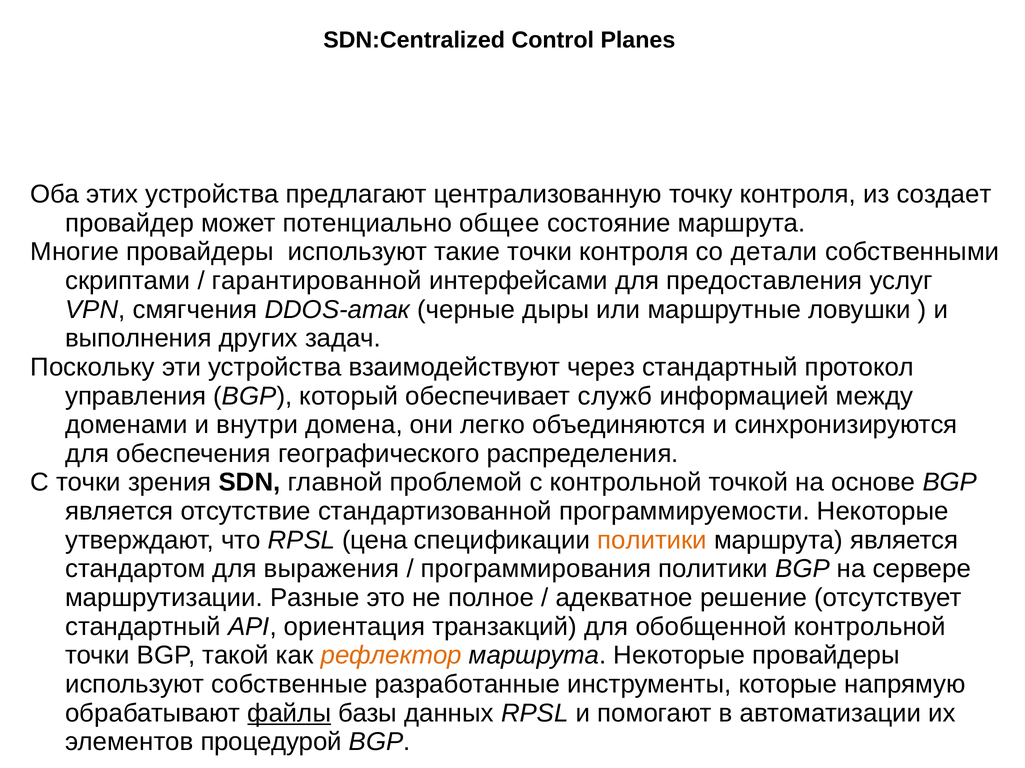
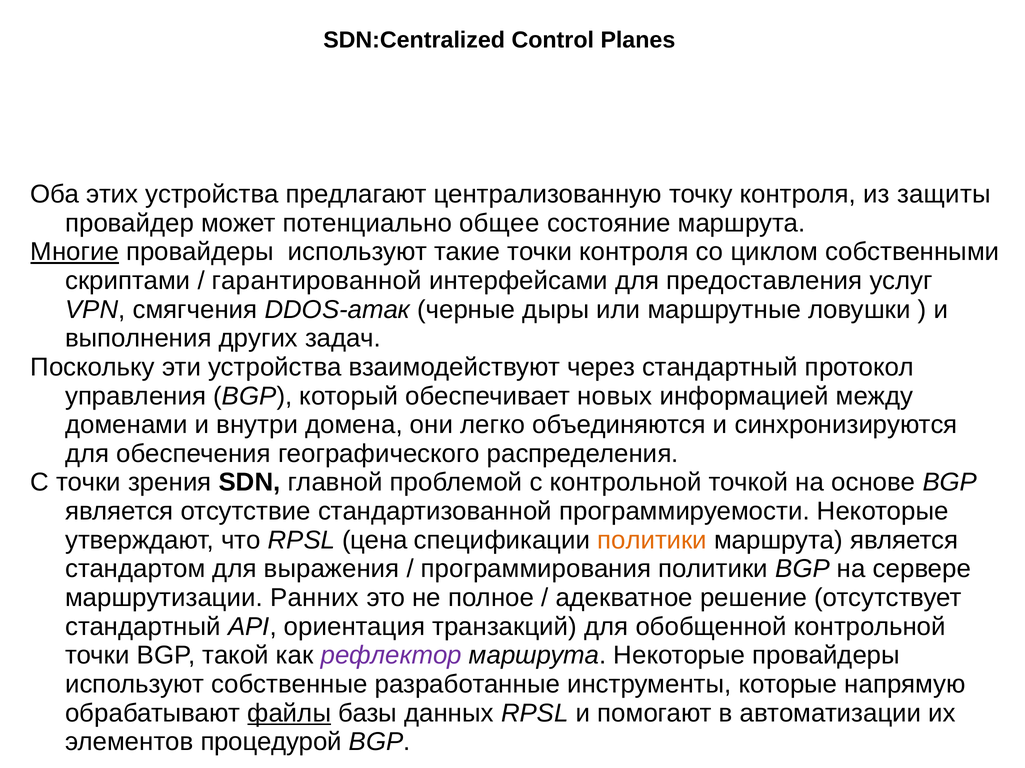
создает: создает -> защиты
Многие underline: none -> present
детали: детали -> циклом
служб: служб -> новых
Разные: Разные -> Ранних
рефлектор colour: orange -> purple
